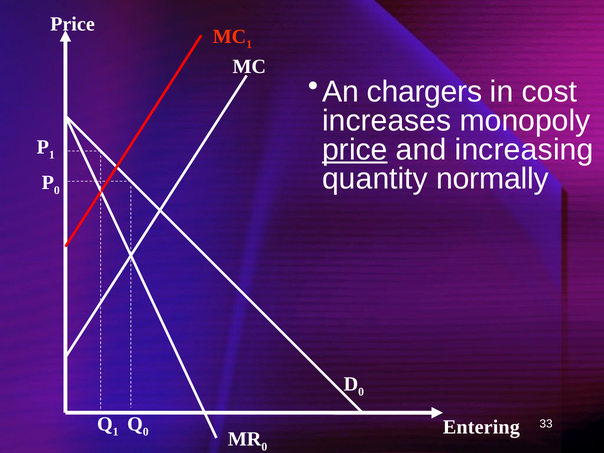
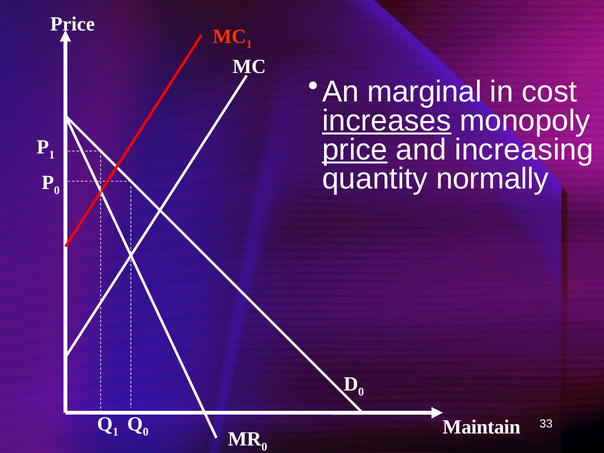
chargers: chargers -> marginal
increases underline: none -> present
Entering: Entering -> Maintain
